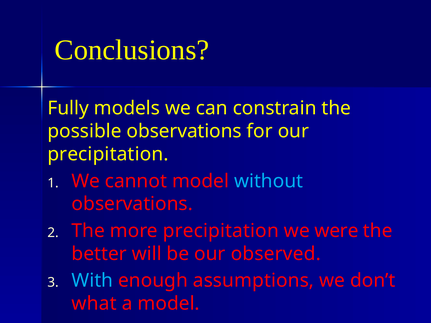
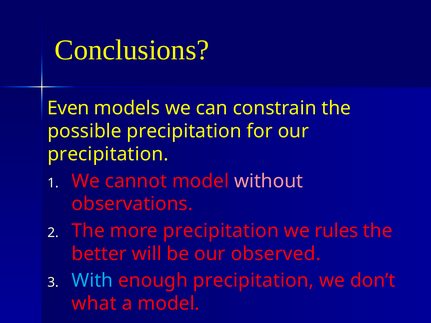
Fully: Fully -> Even
possible observations: observations -> precipitation
without colour: light blue -> pink
were: were -> rules
enough assumptions: assumptions -> precipitation
